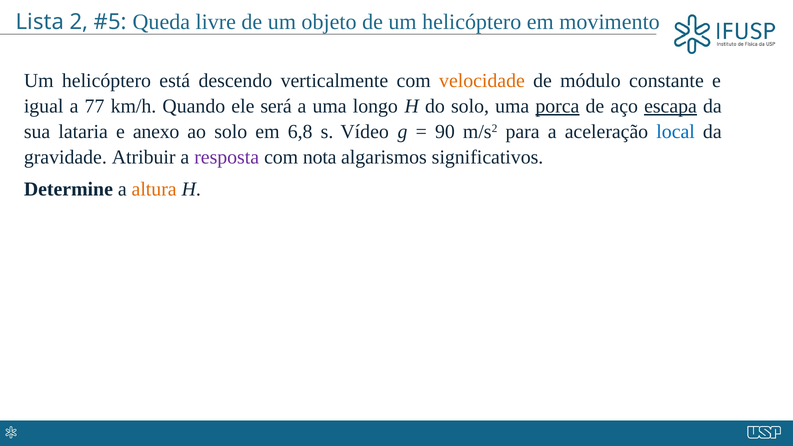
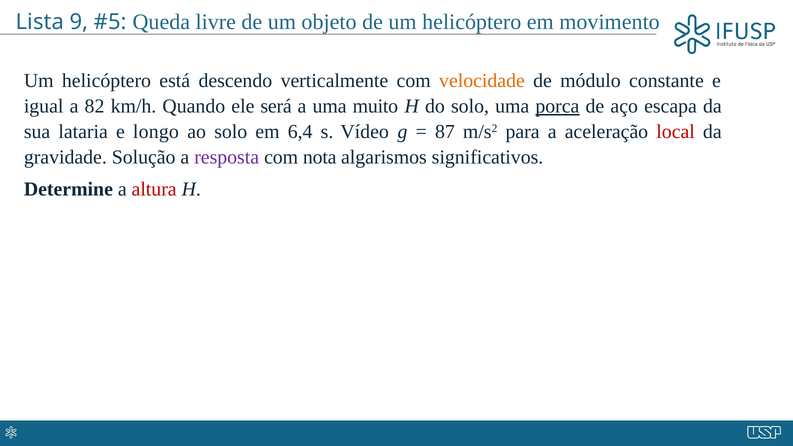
2: 2 -> 9
77: 77 -> 82
longo: longo -> muito
escapa underline: present -> none
anexo: anexo -> longo
6,8: 6,8 -> 6,4
90: 90 -> 87
local colour: blue -> red
Atribuir: Atribuir -> Solução
altura colour: orange -> red
